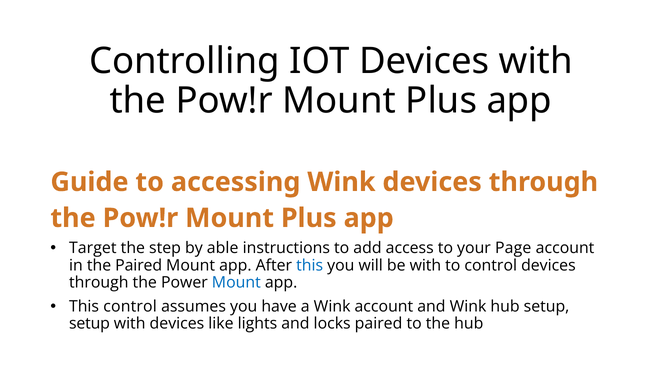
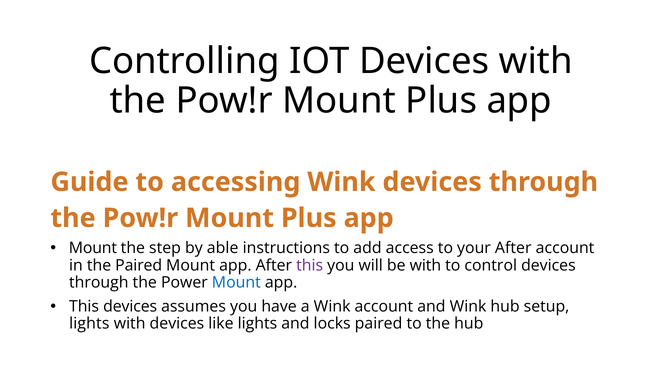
Target at (93, 248): Target -> Mount
your Page: Page -> After
this at (310, 265) colour: blue -> purple
This control: control -> devices
setup at (89, 323): setup -> lights
